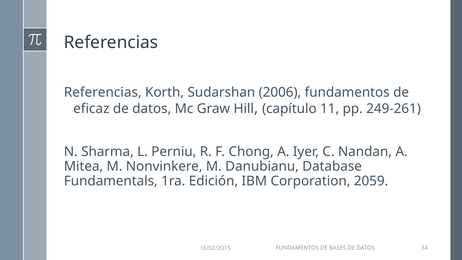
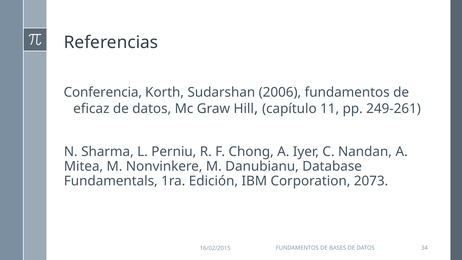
Referencias at (103, 93): Referencias -> Conferencia
2059: 2059 -> 2073
